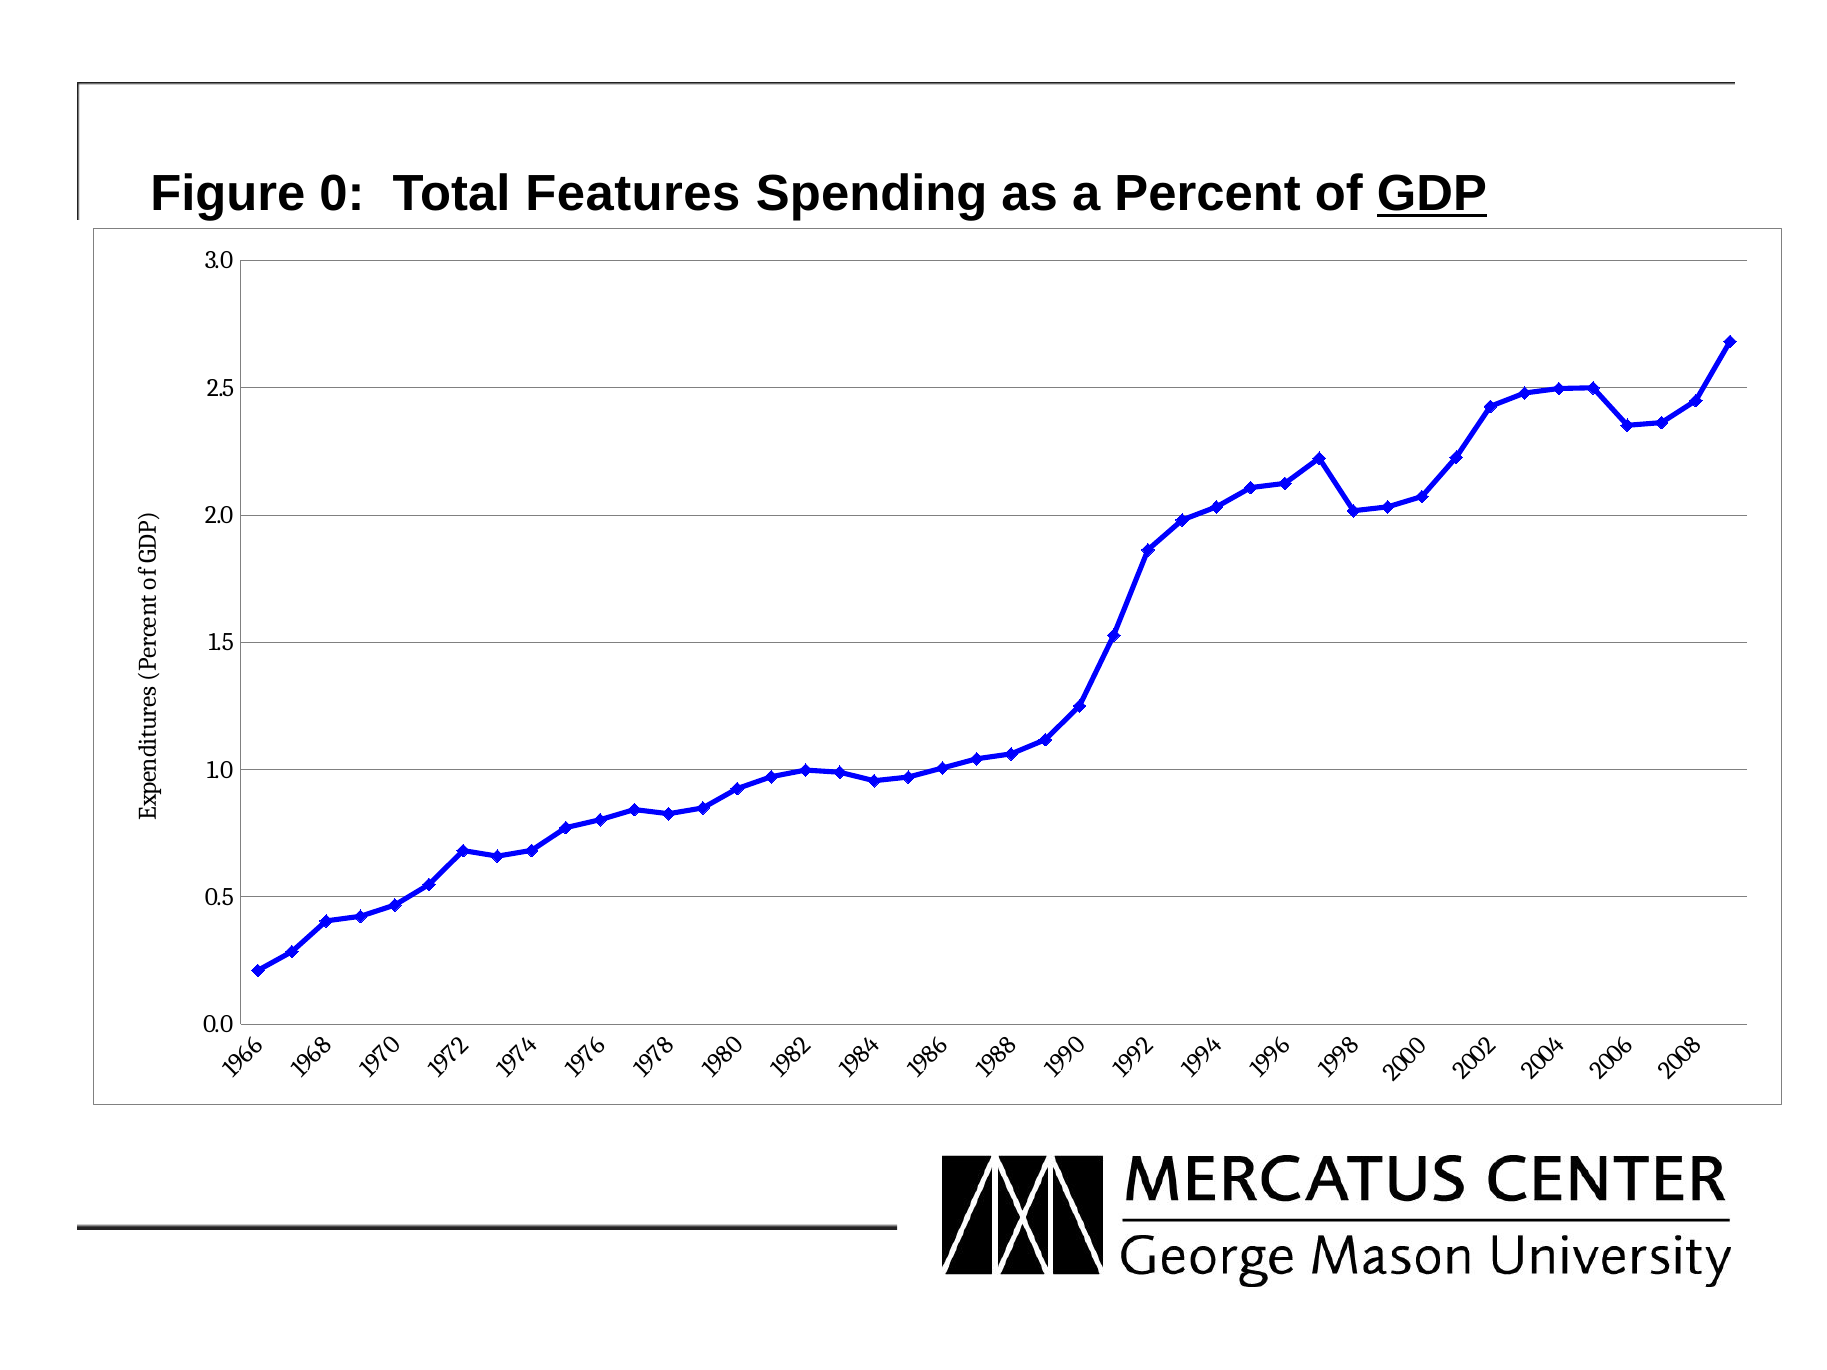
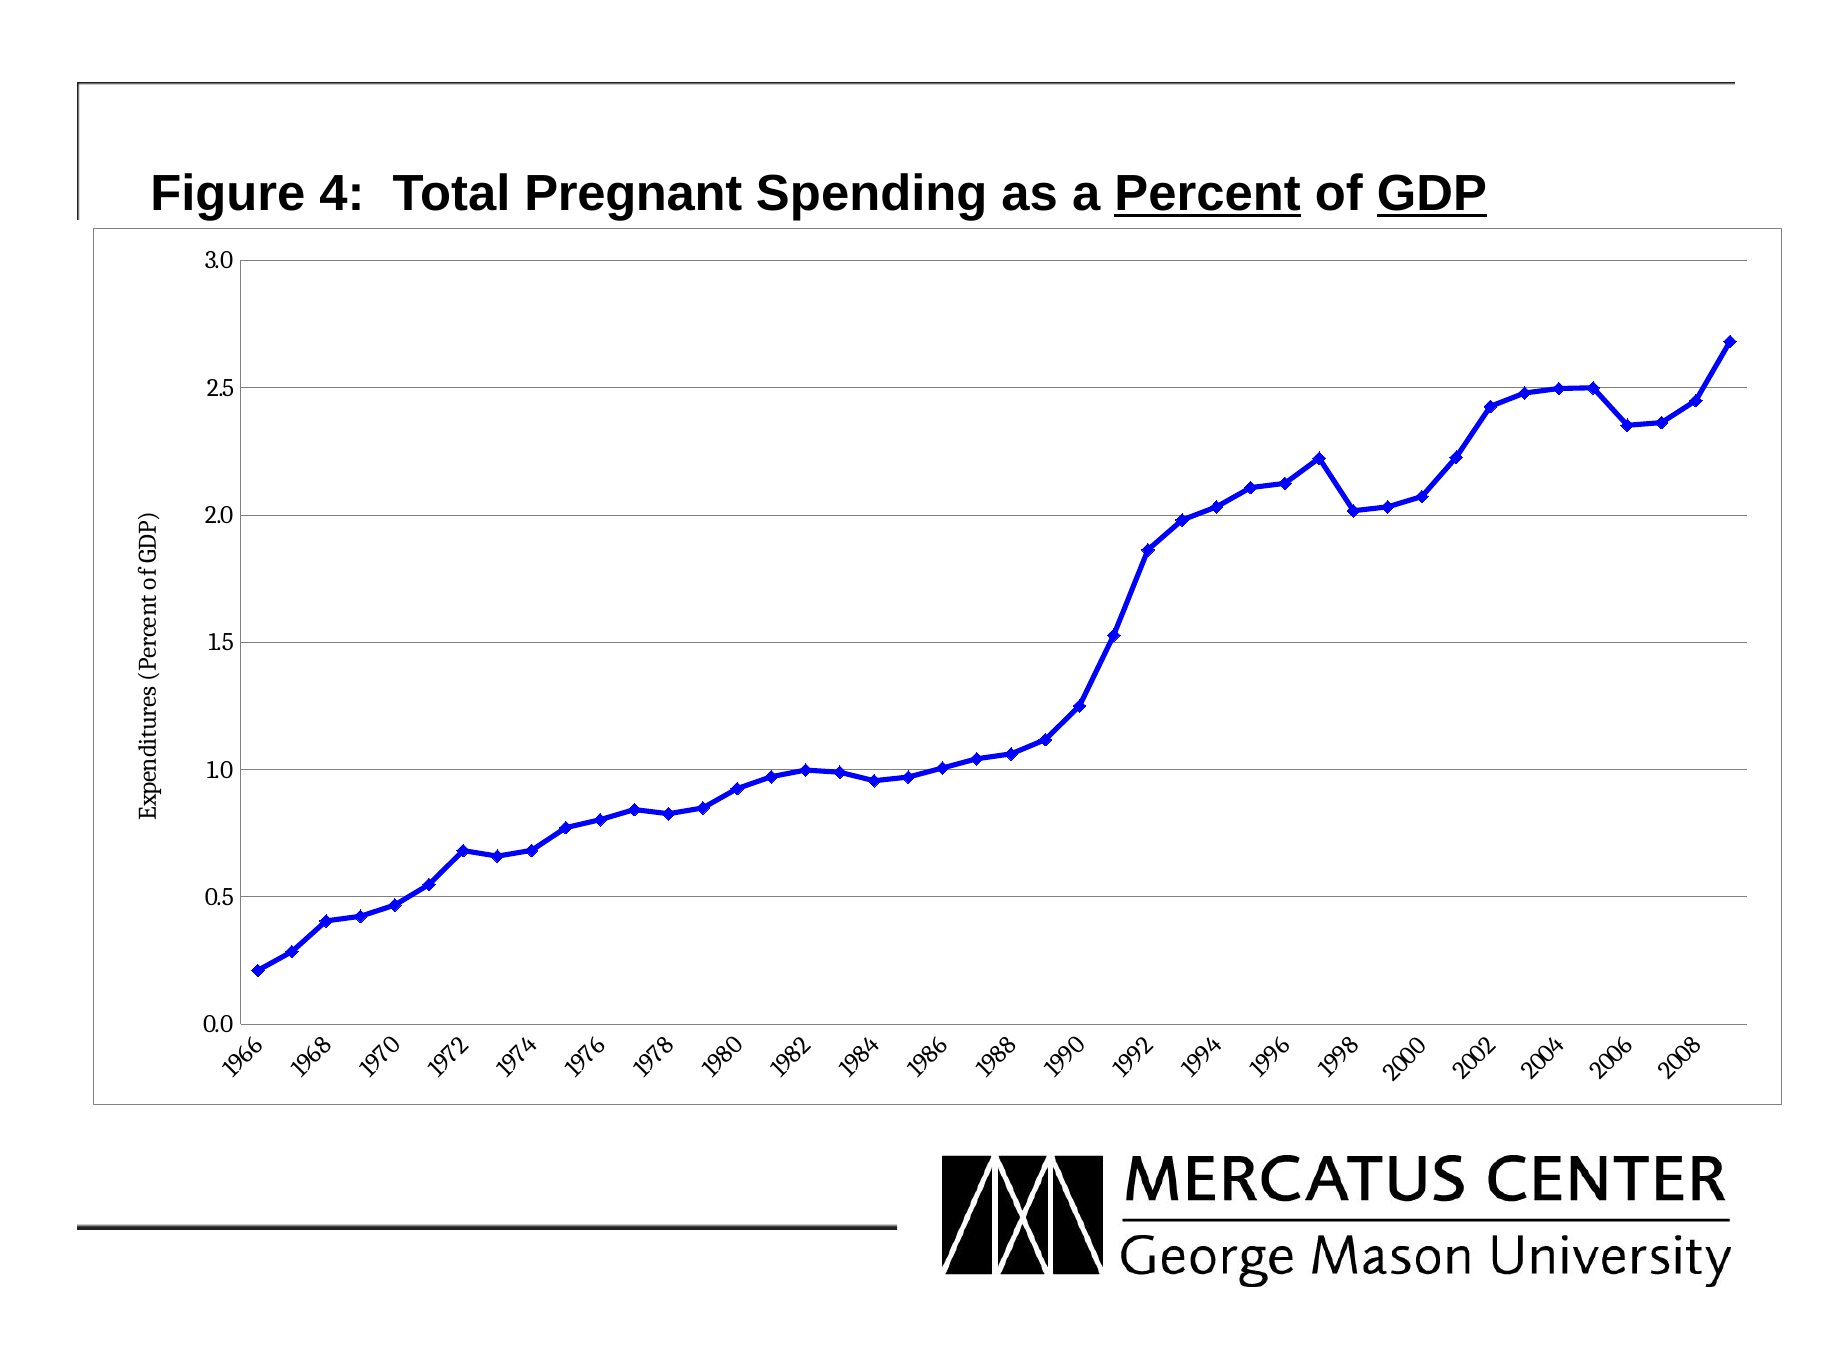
Figure 0: 0 -> 4
Features: Features -> Pregnant
Percent underline: none -> present
